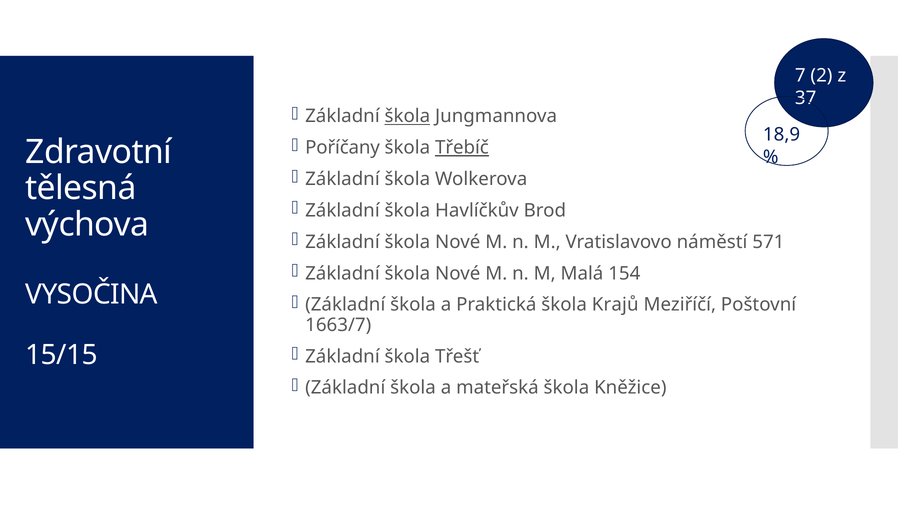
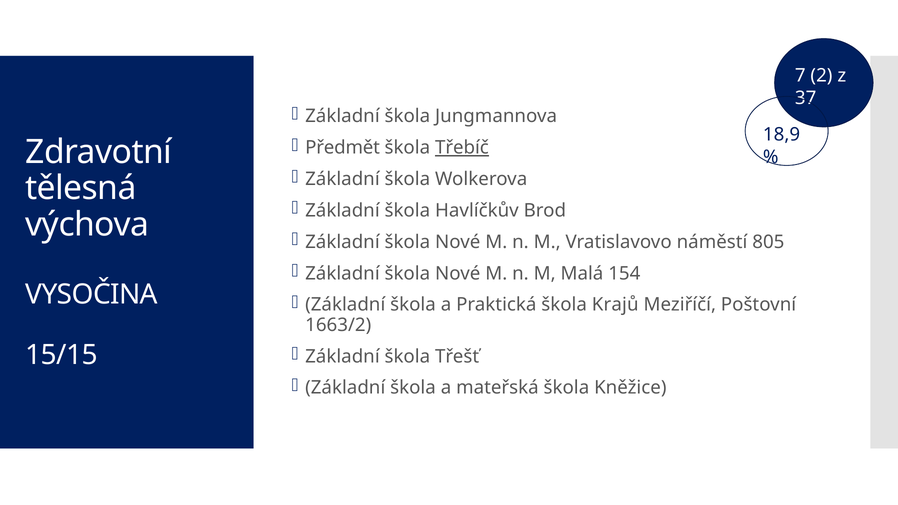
škola at (407, 116) underline: present -> none
Poříčany: Poříčany -> Předmět
571: 571 -> 805
1663/7: 1663/7 -> 1663/2
